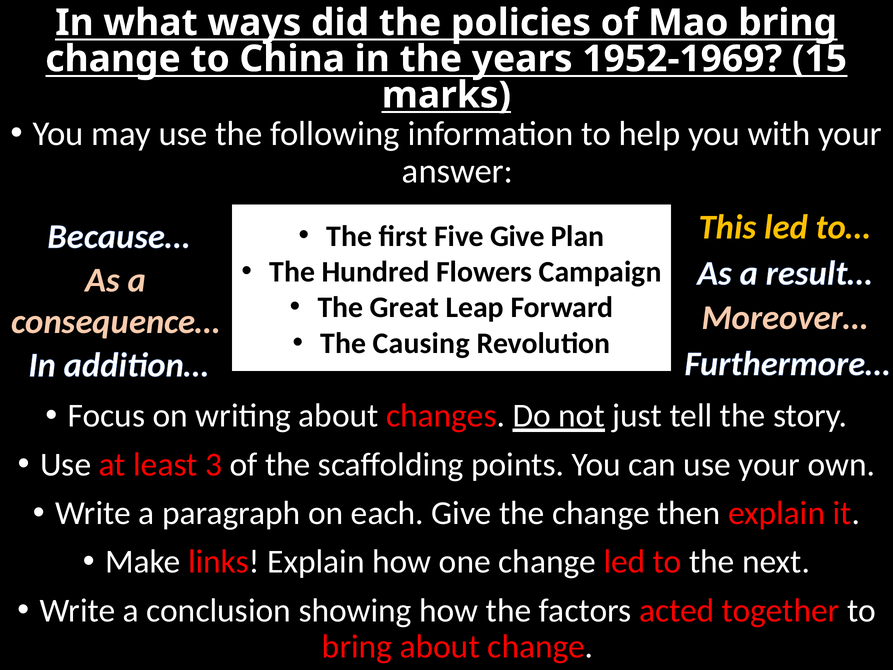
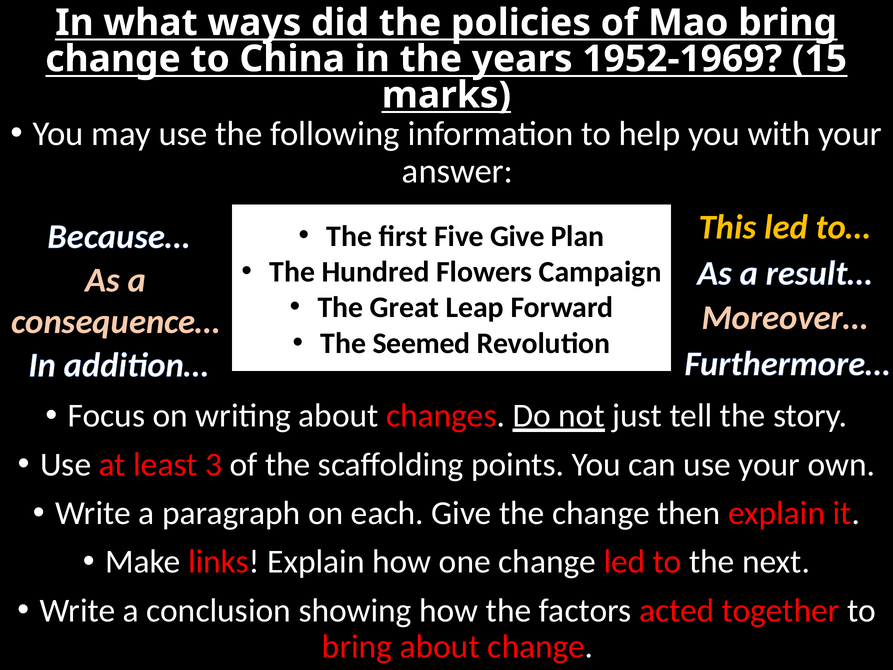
Causing: Causing -> Seemed
